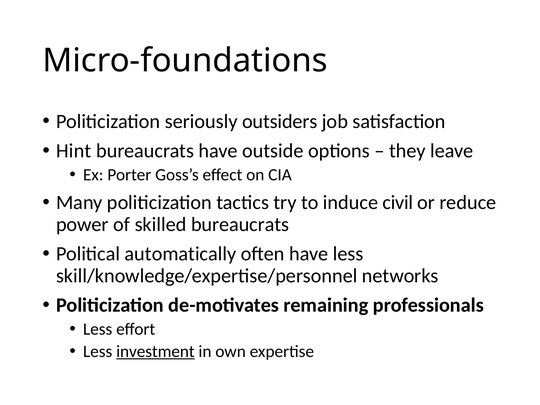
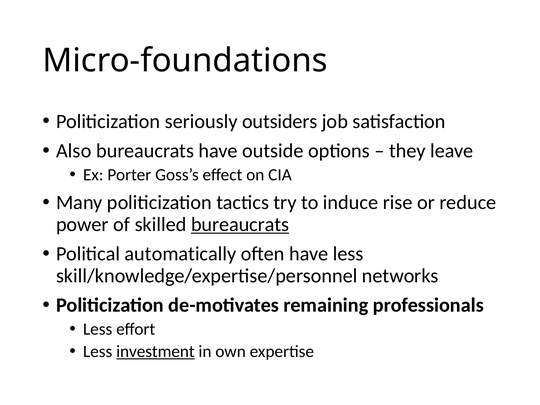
Hint: Hint -> Also
civil: civil -> rise
bureaucrats at (240, 224) underline: none -> present
